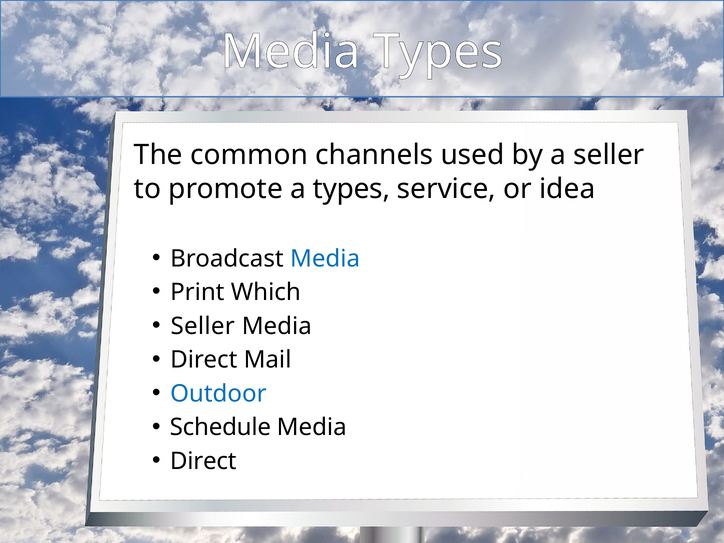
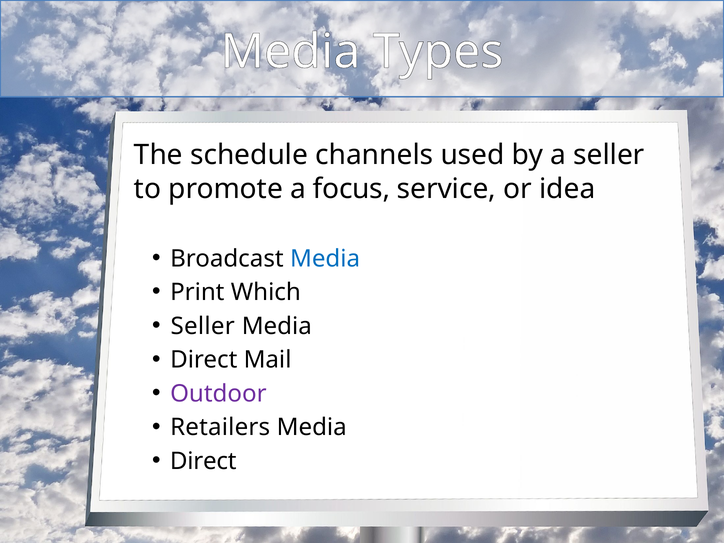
common: common -> schedule
a types: types -> focus
Outdoor colour: blue -> purple
Schedule: Schedule -> Retailers
